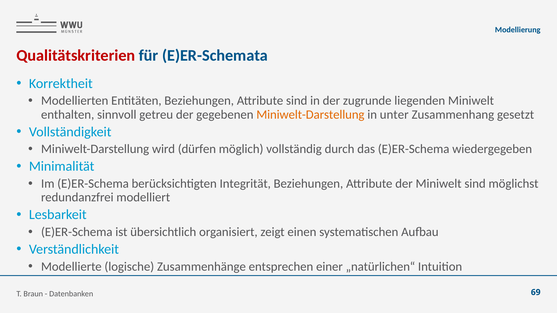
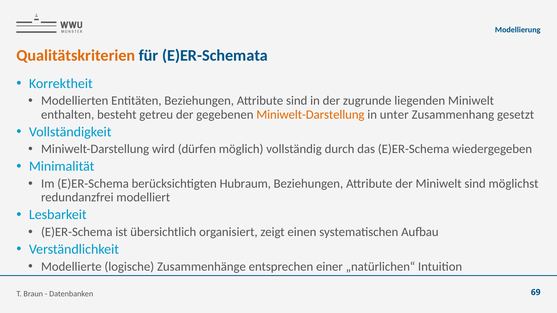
Qualitätskriterien colour: red -> orange
sinnvoll: sinnvoll -> besteht
Integrität: Integrität -> Hubraum
